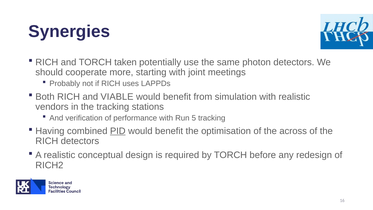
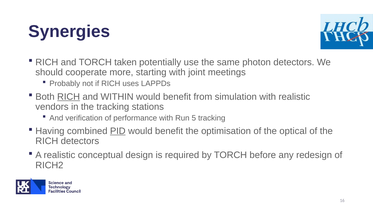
RICH at (69, 97) underline: none -> present
VIABLE: VIABLE -> WITHIN
across: across -> optical
